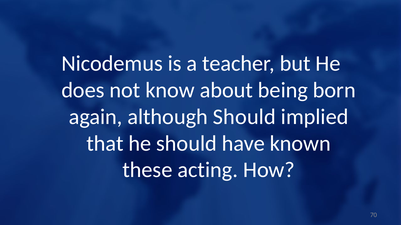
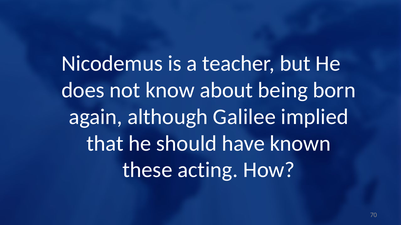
although Should: Should -> Galilee
